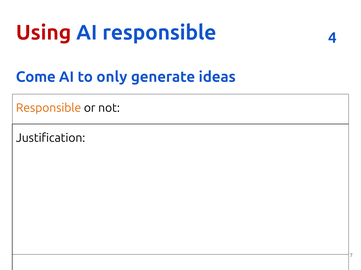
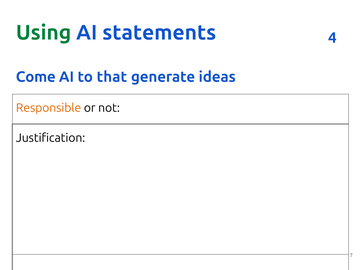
Using colour: red -> green
AI responsible: responsible -> statements
only: only -> that
